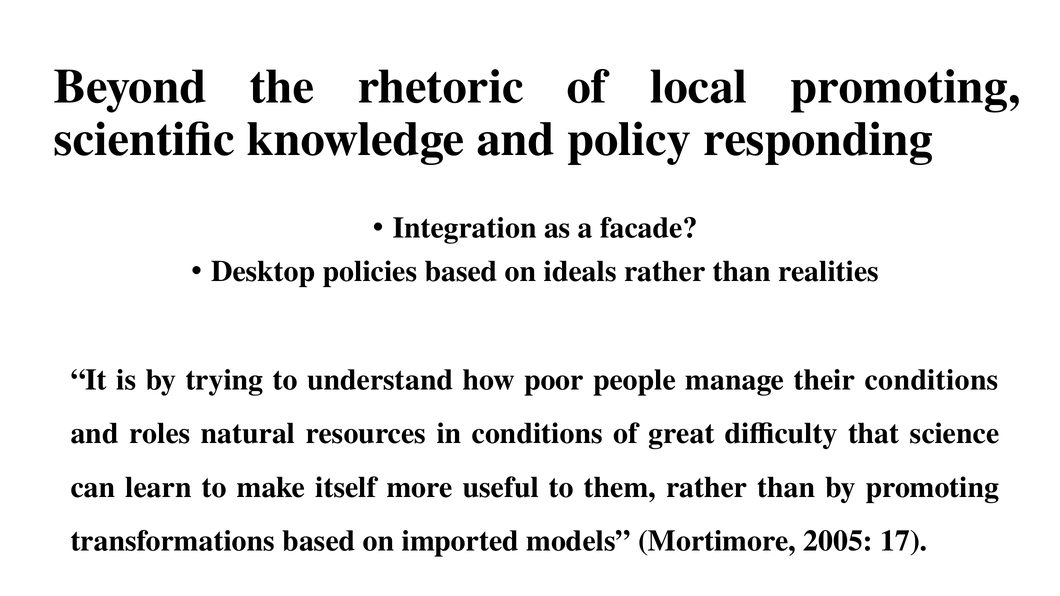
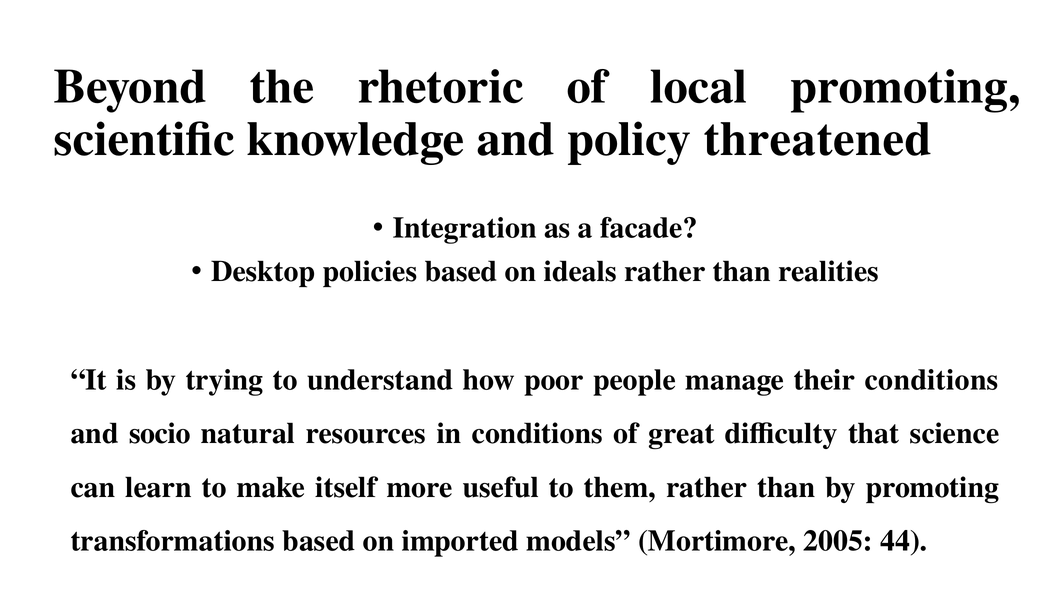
responding: responding -> threatened
roles: roles -> socio
17: 17 -> 44
